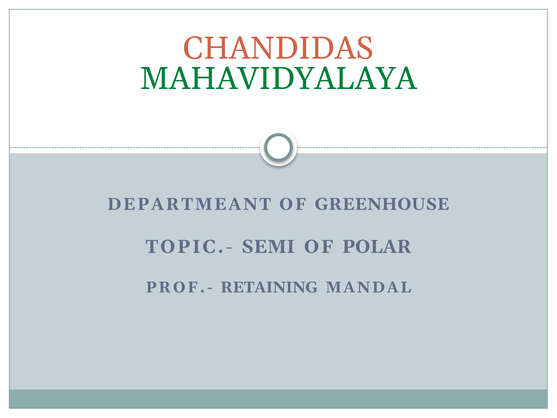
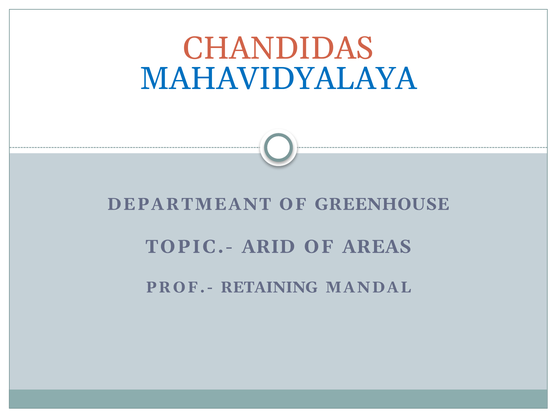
MAHAVIDYALAYA colour: green -> blue
SEMI: SEMI -> ARID
POLAR: POLAR -> AREAS
